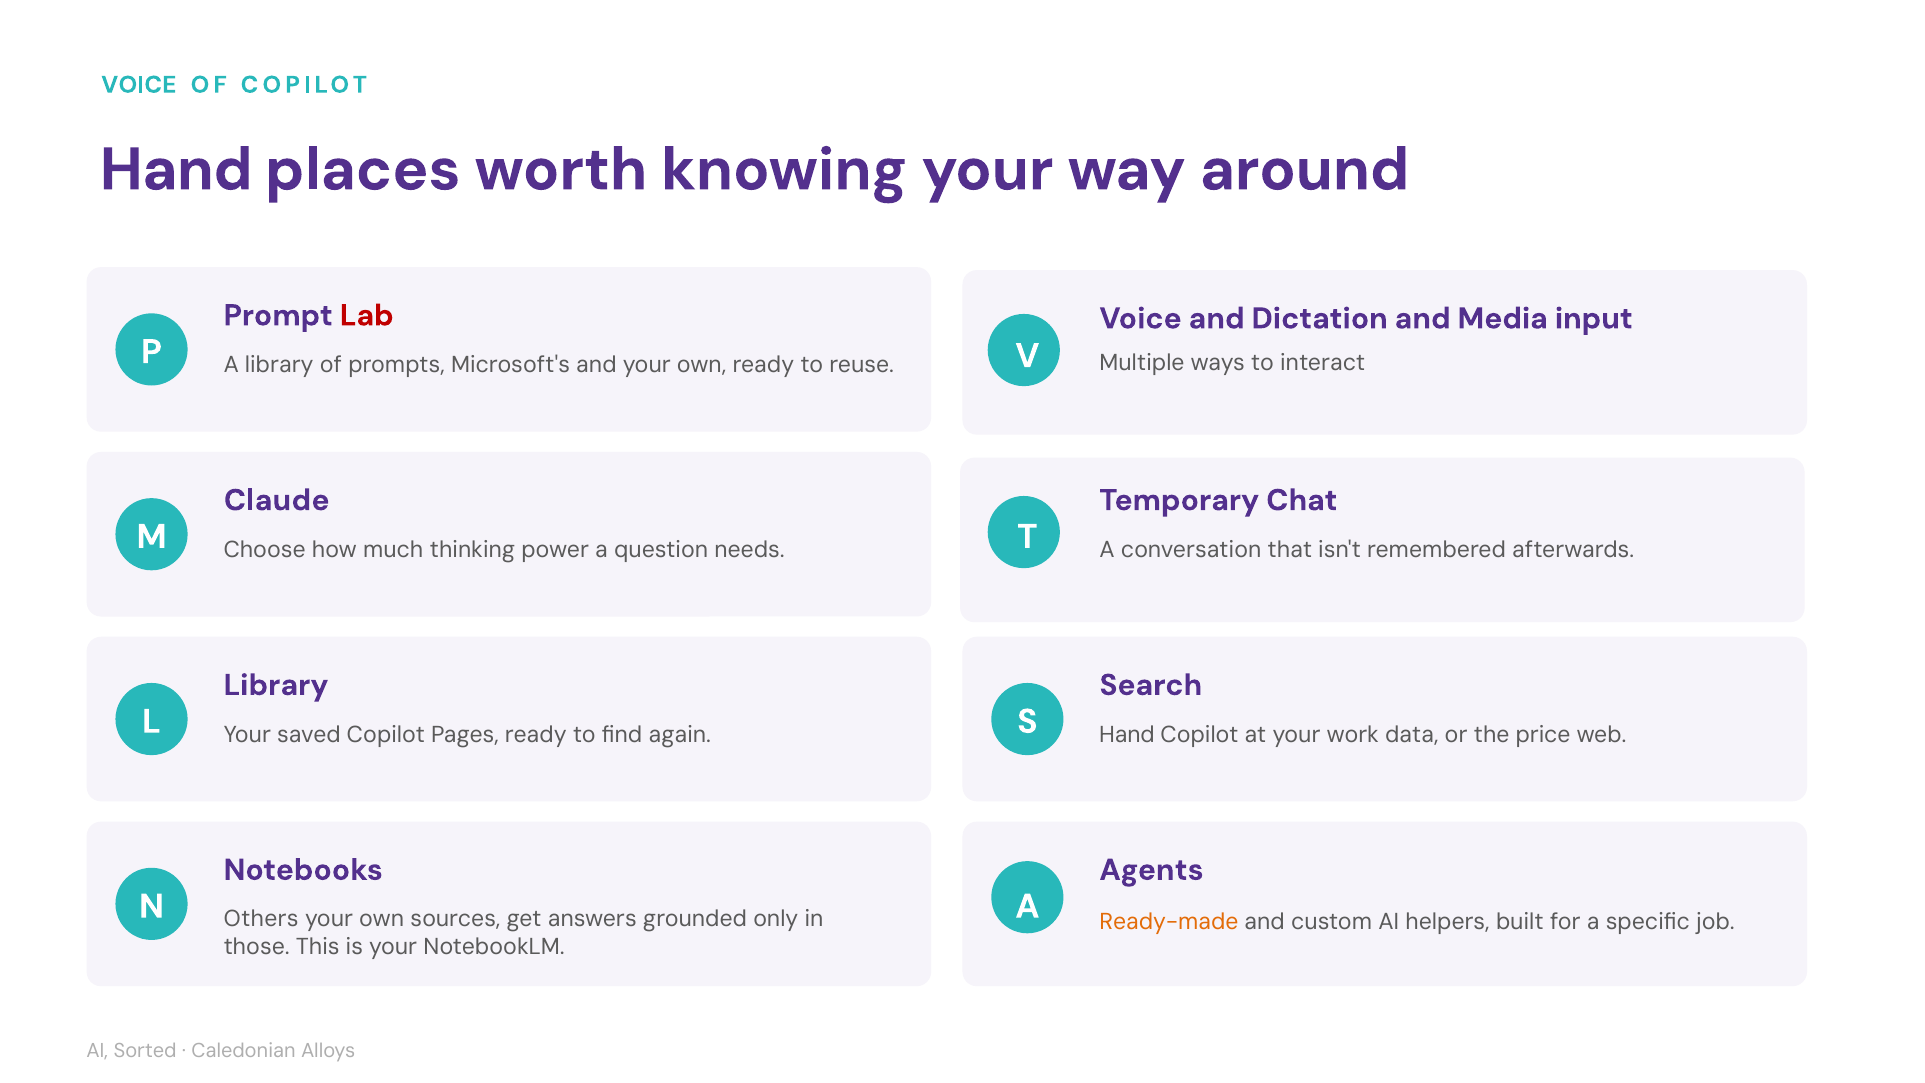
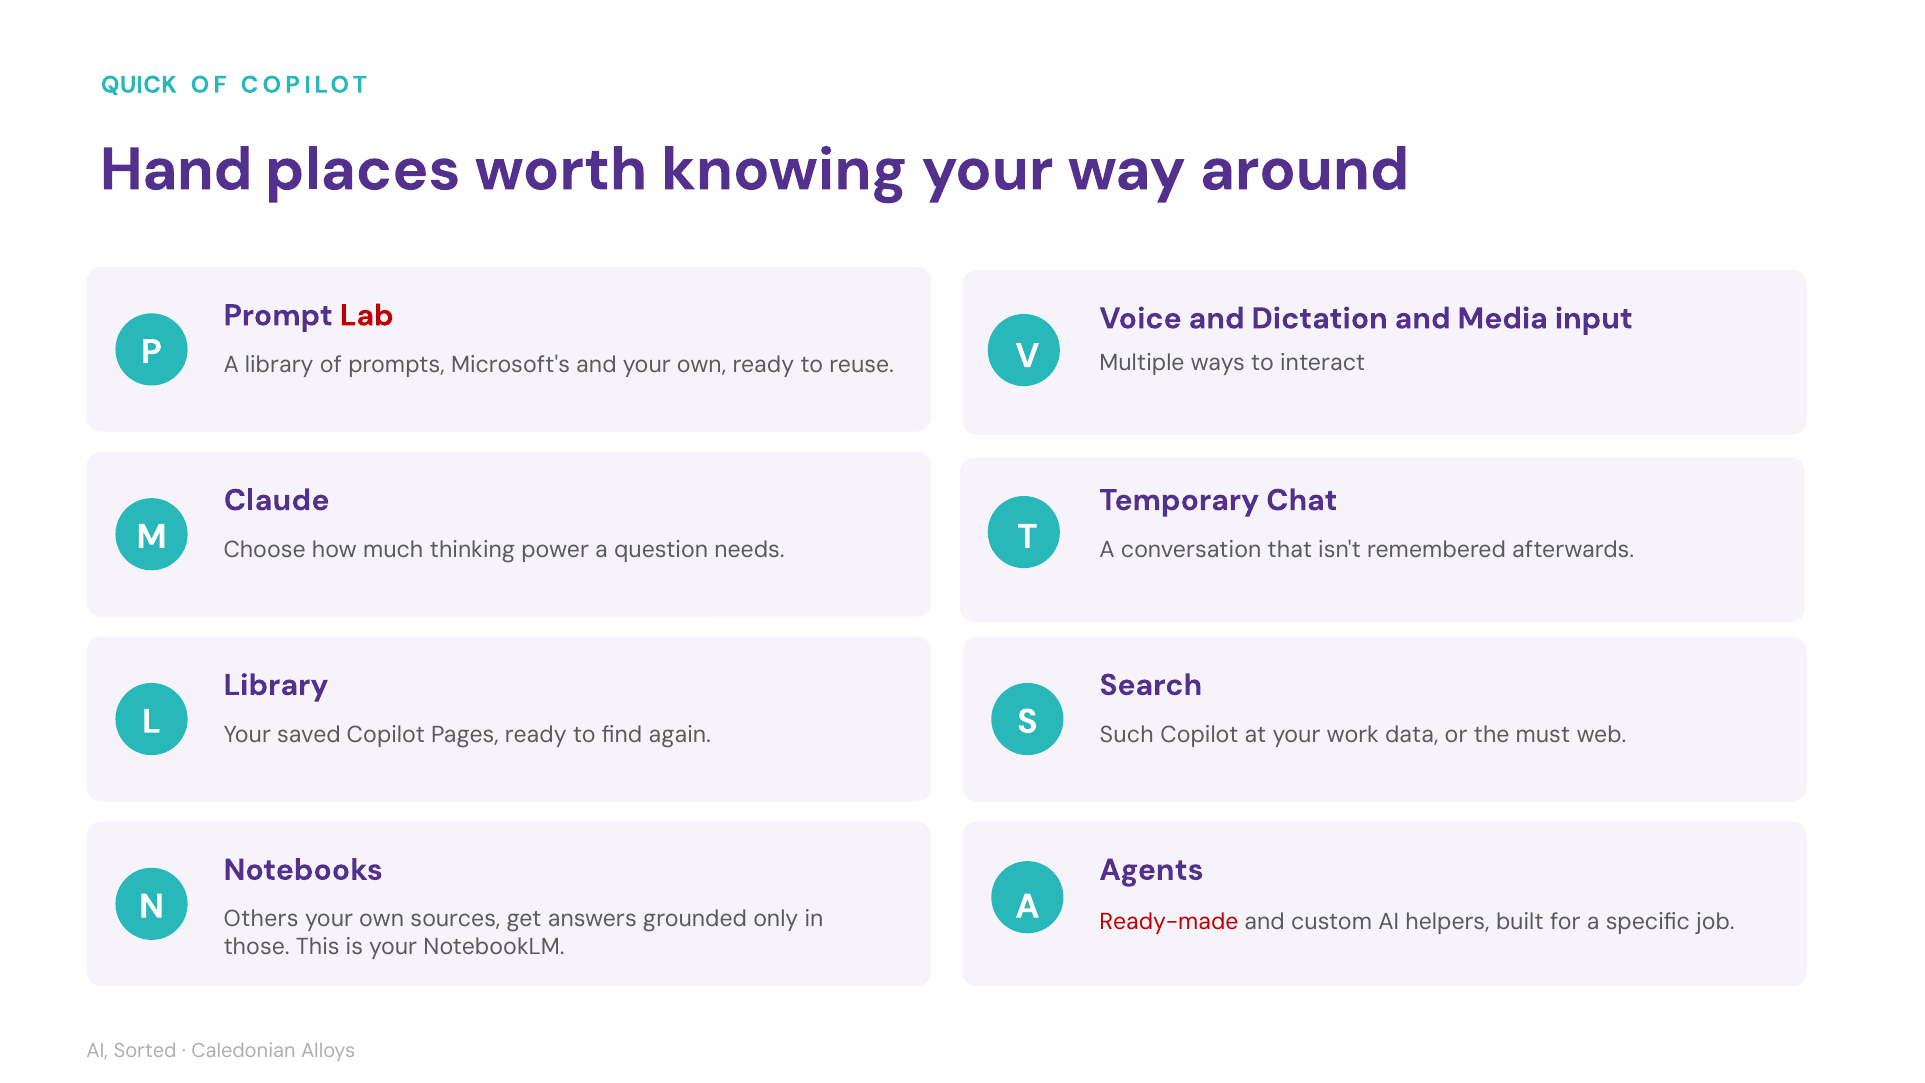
VOICE at (139, 85): VOICE -> QUICK
Hand at (1127, 734): Hand -> Such
price: price -> must
Ready-made colour: orange -> red
